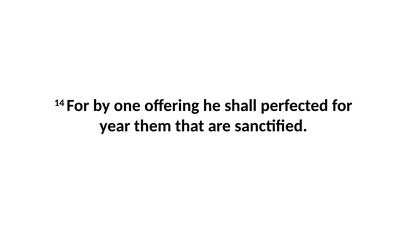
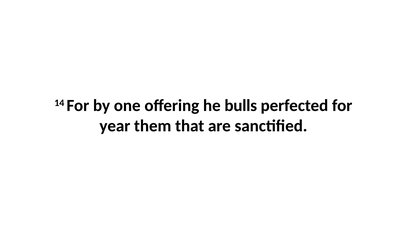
shall: shall -> bulls
